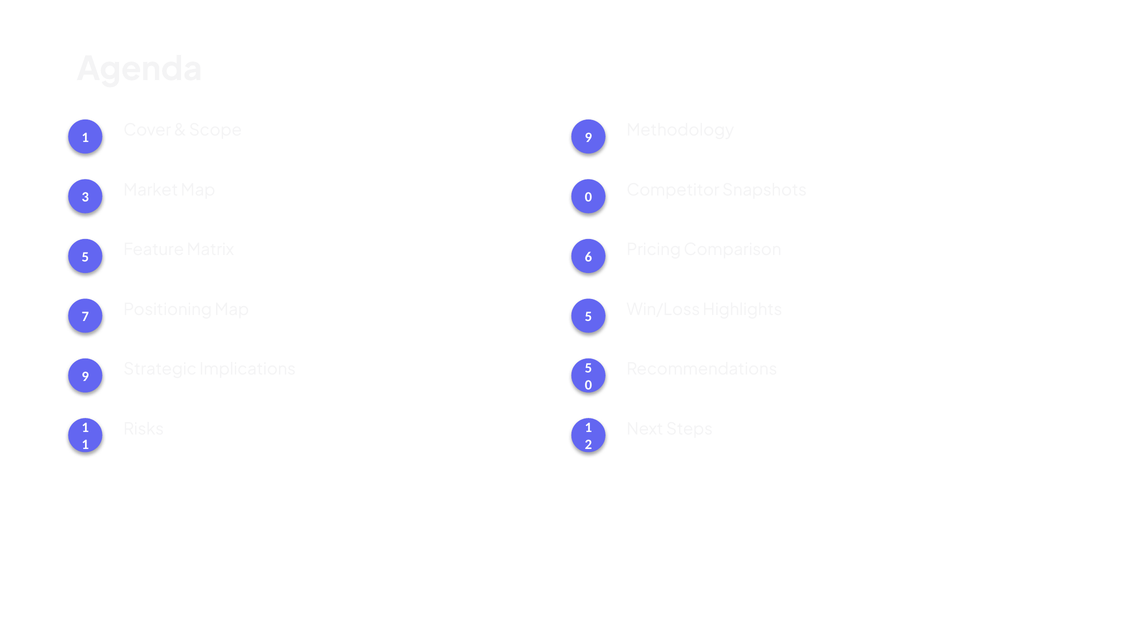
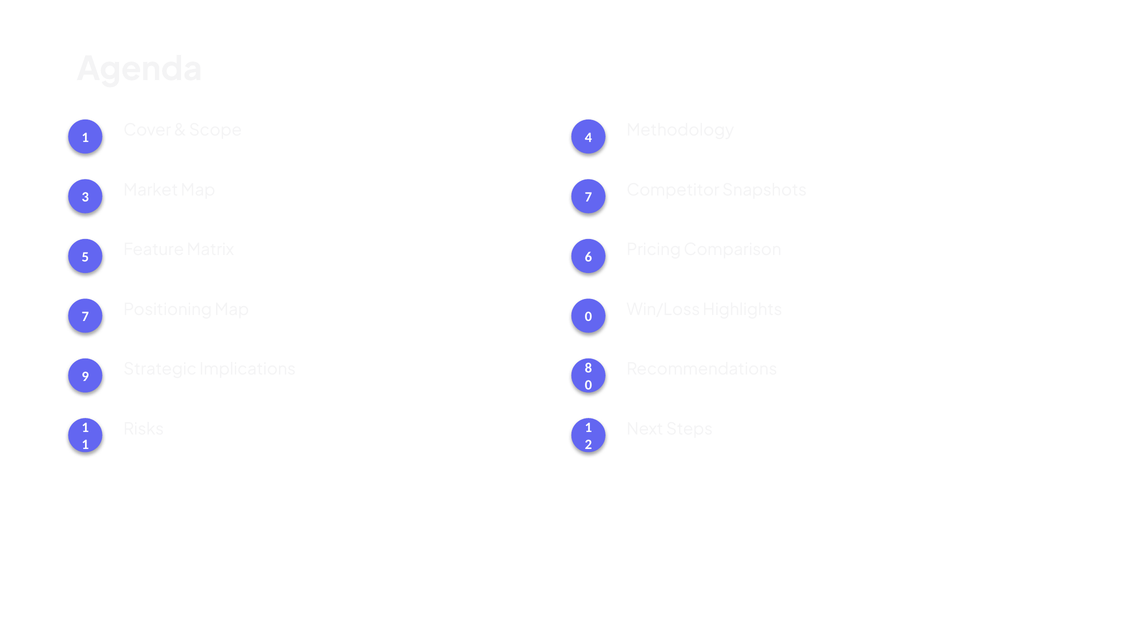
Scope 9: 9 -> 4
Map 0: 0 -> 7
Map 5: 5 -> 0
Implications 5: 5 -> 8
